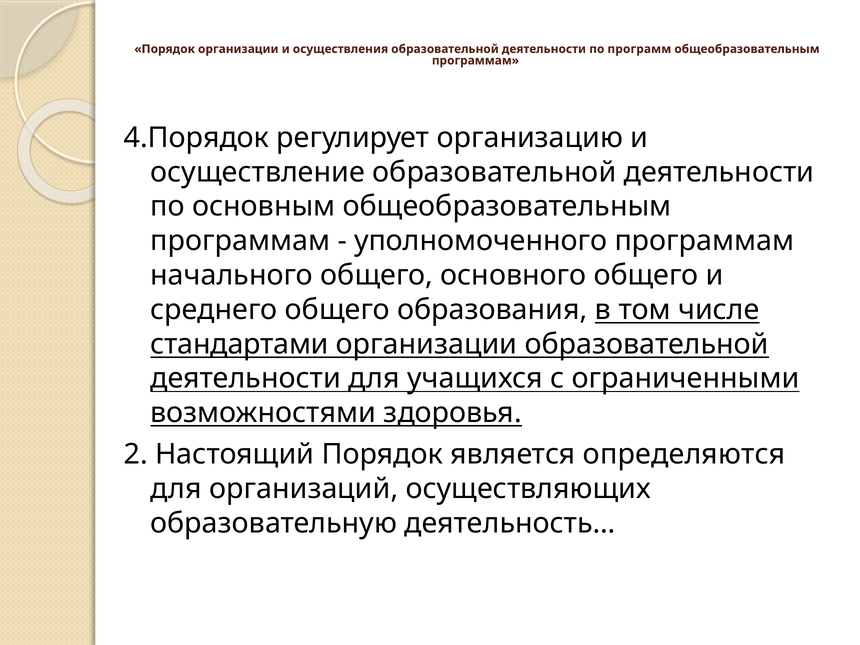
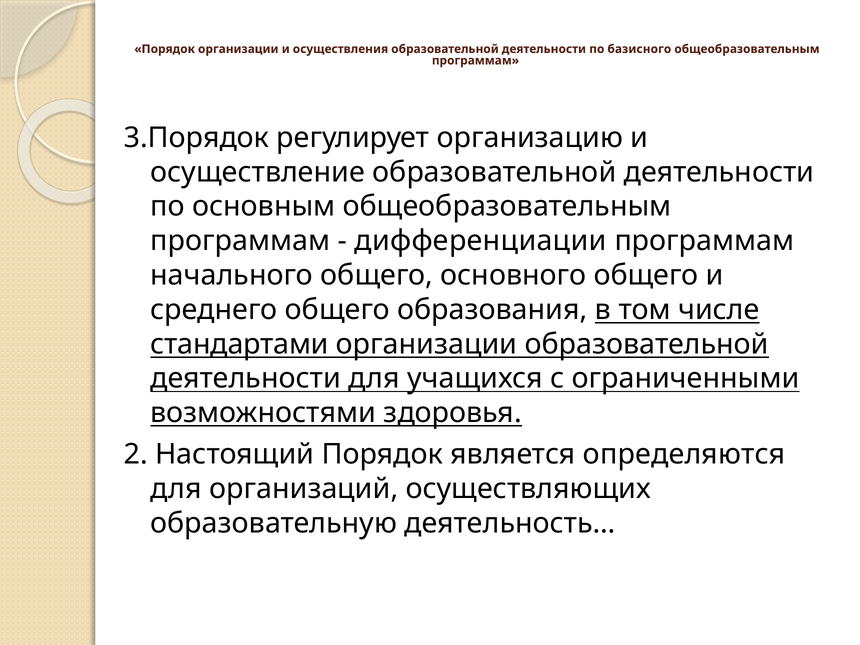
программ: программ -> базисного
4.Порядок: 4.Порядок -> 3.Порядок
уполномоченного: уполномоченного -> дифференциации
